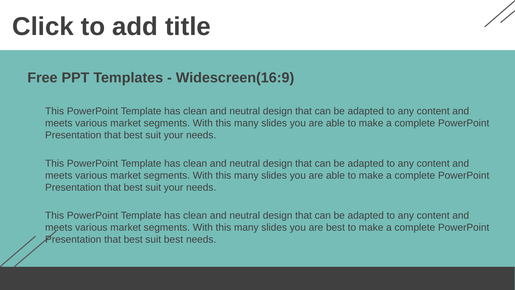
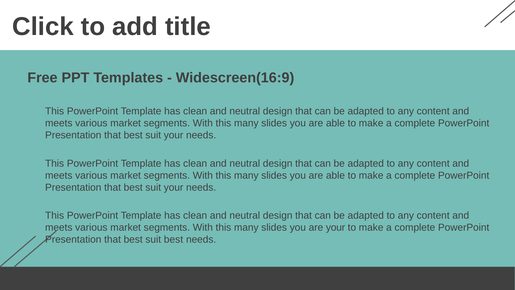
are best: best -> your
